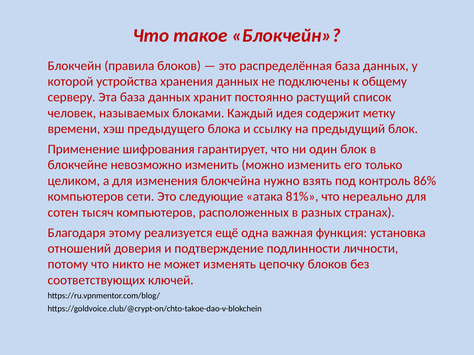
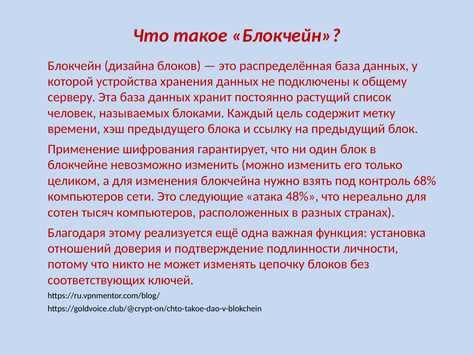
правила: правила -> дизайна
идея: идея -> цель
86%: 86% -> 68%
81%: 81% -> 48%
